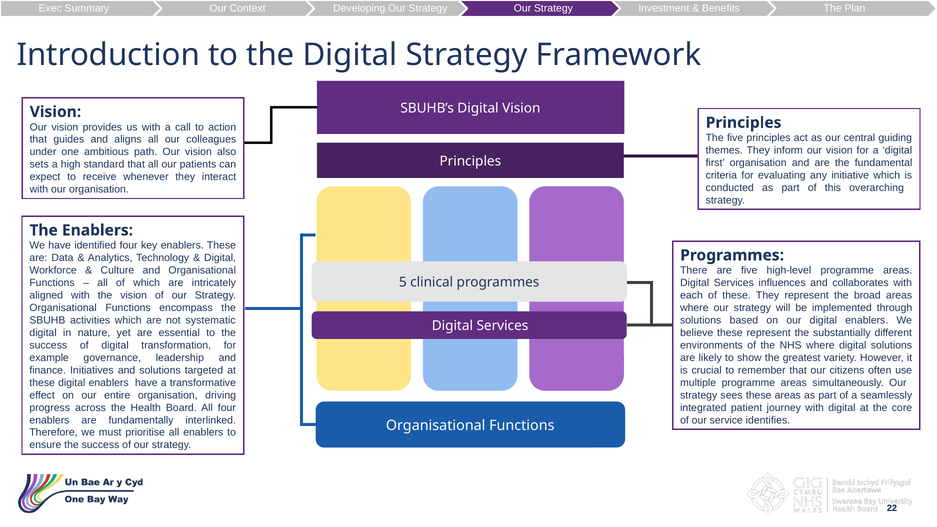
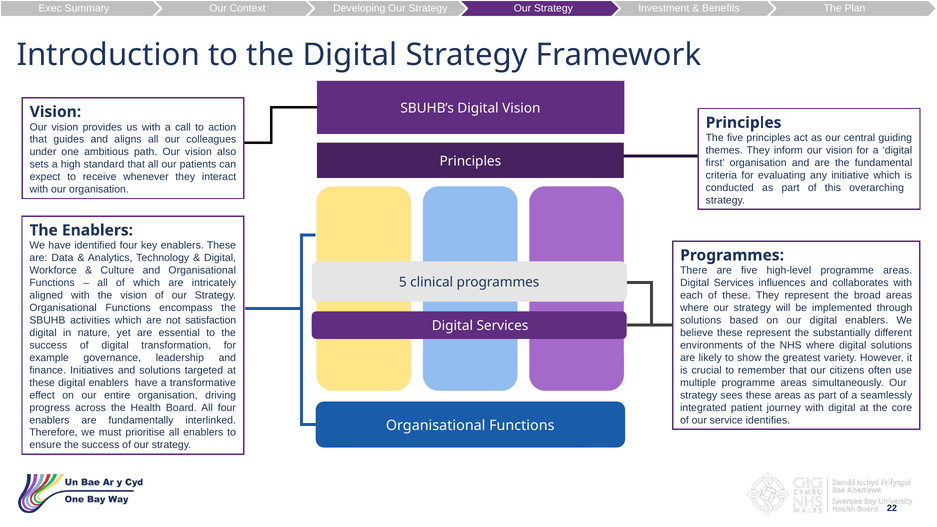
systematic: systematic -> satisfaction
